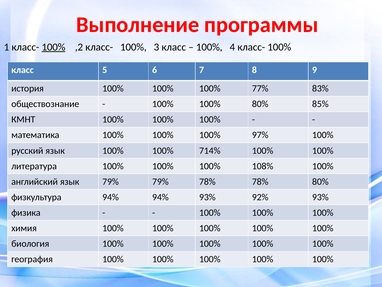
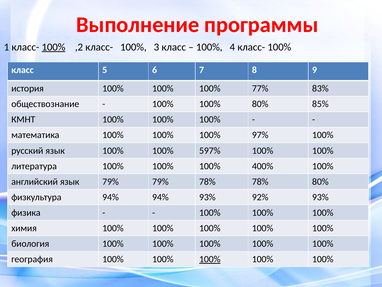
714%: 714% -> 597%
108%: 108% -> 400%
100% at (210, 259) underline: none -> present
